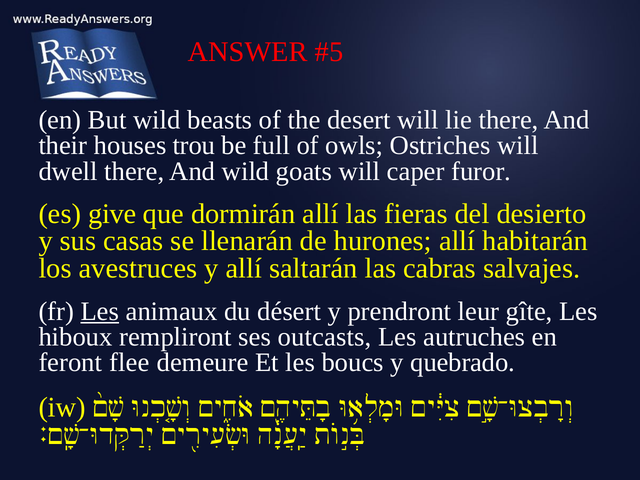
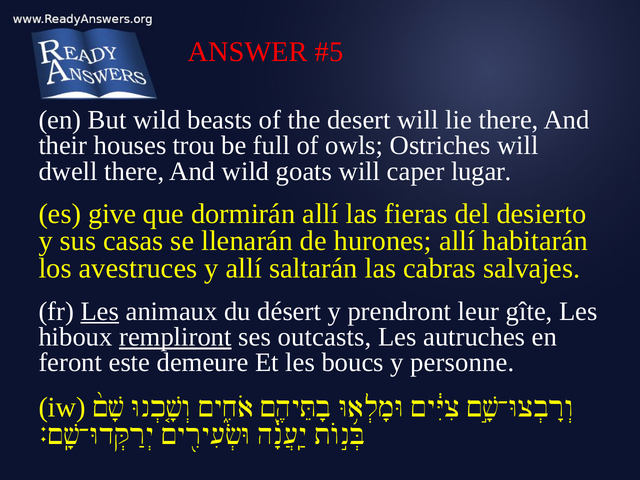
furor: furor -> lugar
rempliront underline: none -> present
flee: flee -> este
quebrado: quebrado -> personne
